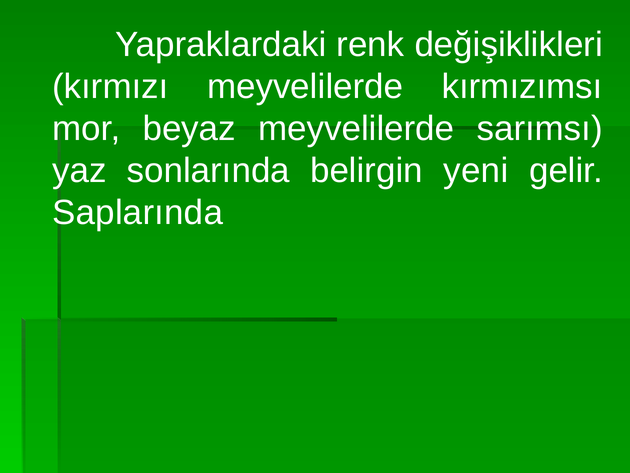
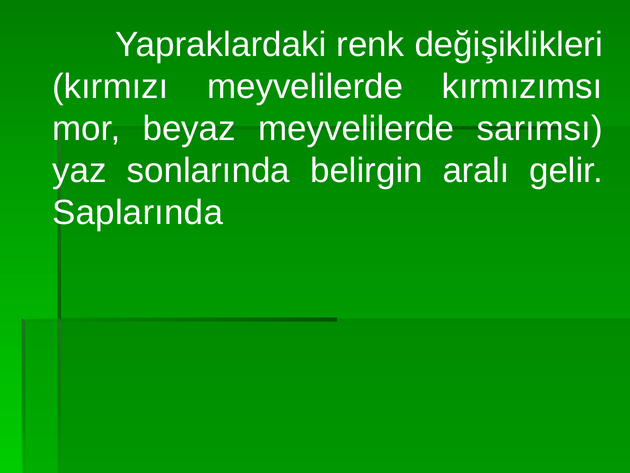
yeni: yeni -> aralı
